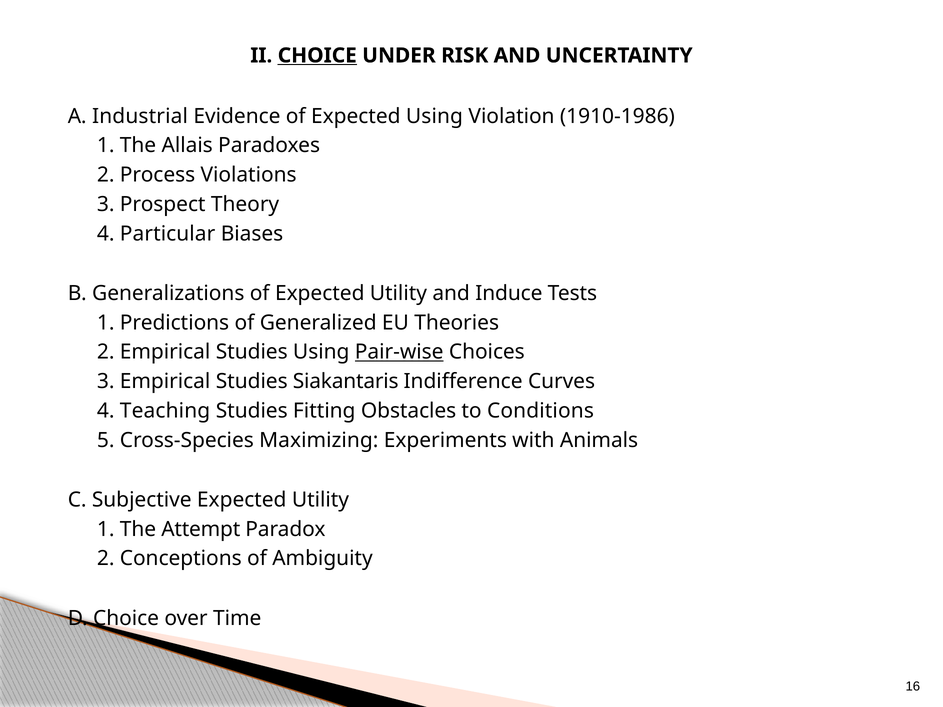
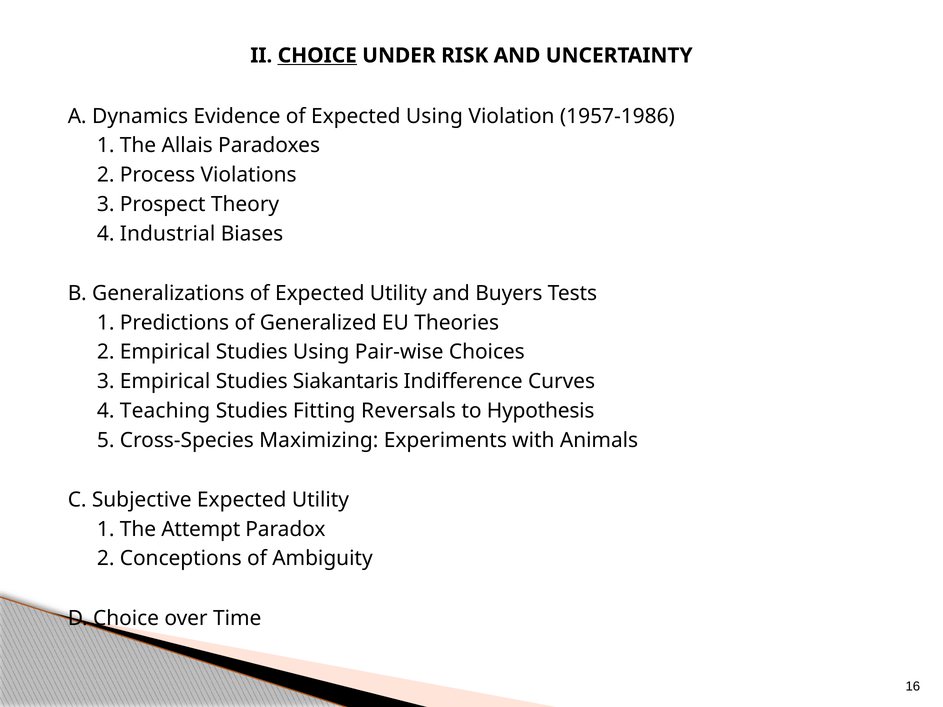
Industrial: Industrial -> Dynamics
1910-1986: 1910-1986 -> 1957-1986
Particular: Particular -> Industrial
Induce: Induce -> Buyers
Pair-wise underline: present -> none
Obstacles: Obstacles -> Reversals
Conditions: Conditions -> Hypothesis
